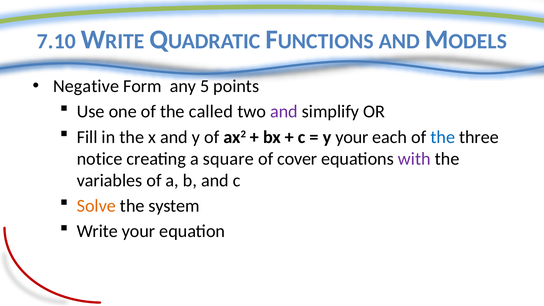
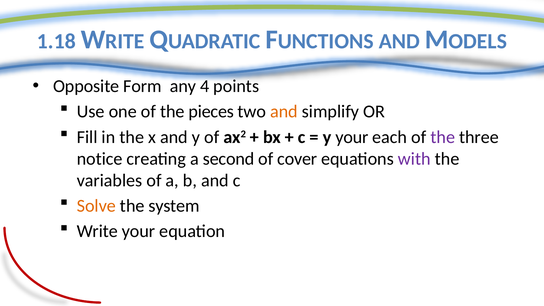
7.10: 7.10 -> 1.18
Negative: Negative -> Opposite
5: 5 -> 4
called: called -> pieces
and at (284, 112) colour: purple -> orange
the at (443, 137) colour: blue -> purple
square: square -> second
